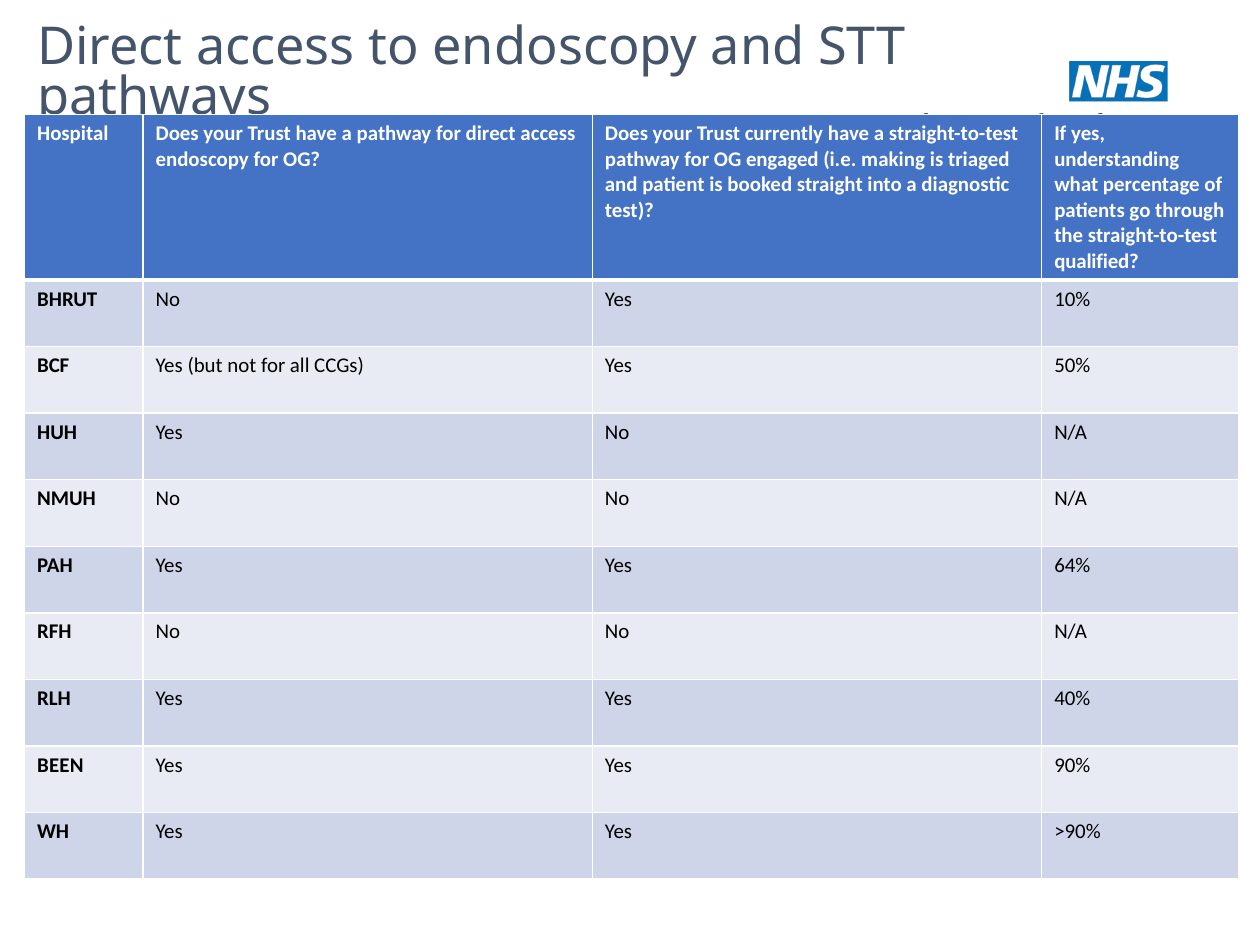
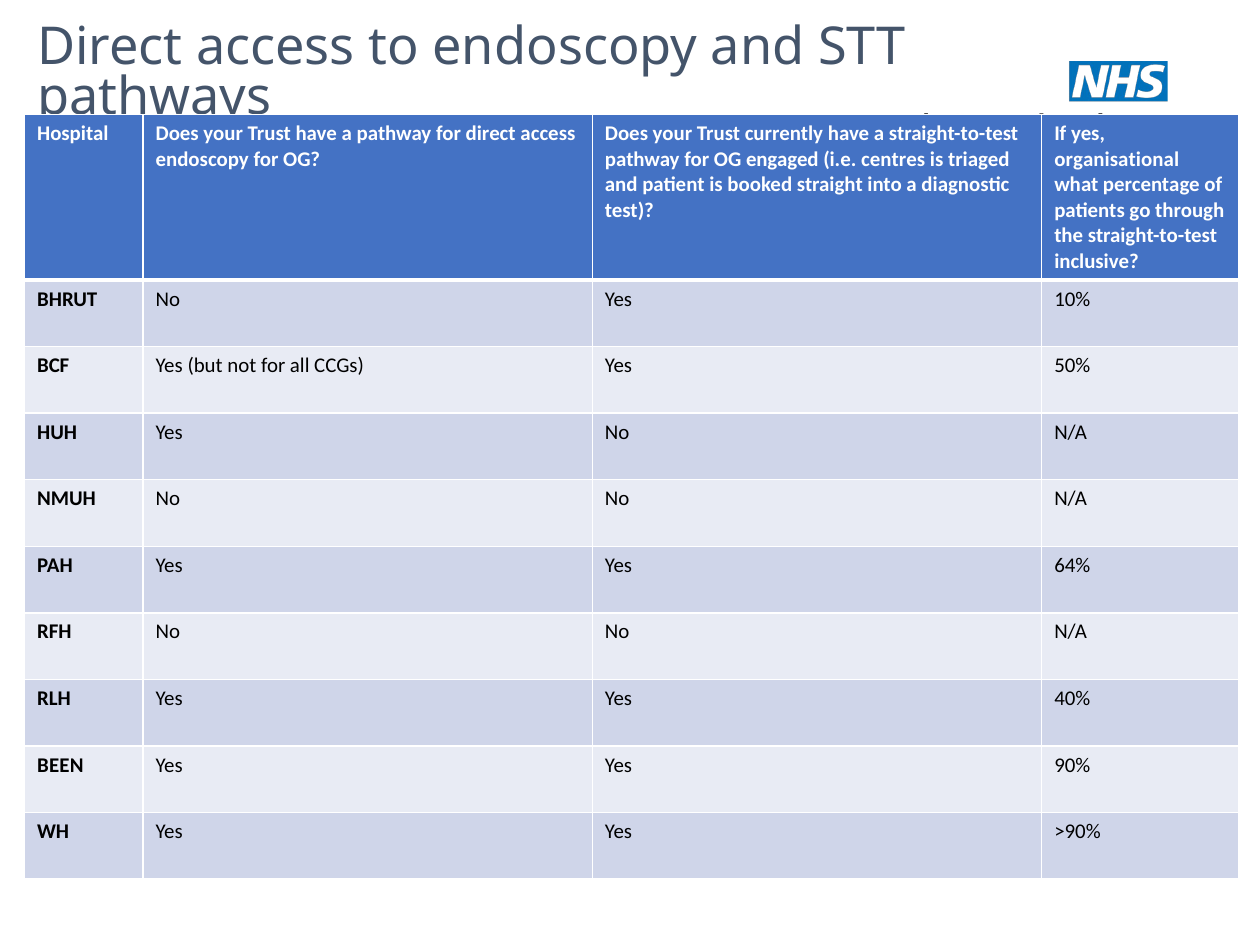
making: making -> centres
understanding: understanding -> organisational
qualified: qualified -> inclusive
